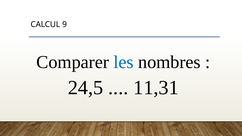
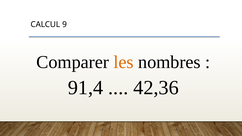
les colour: blue -> orange
24,5: 24,5 -> 91,4
11,31: 11,31 -> 42,36
